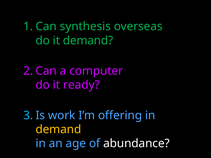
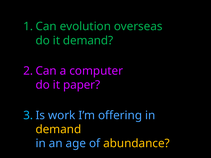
synthesis: synthesis -> evolution
ready: ready -> paper
abundance colour: white -> yellow
